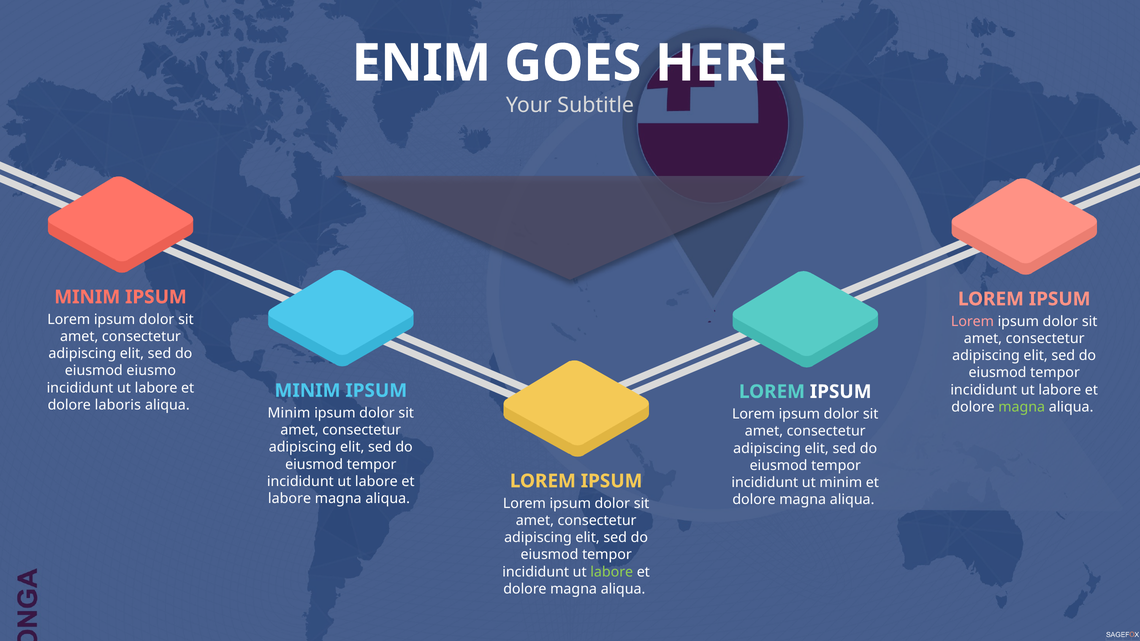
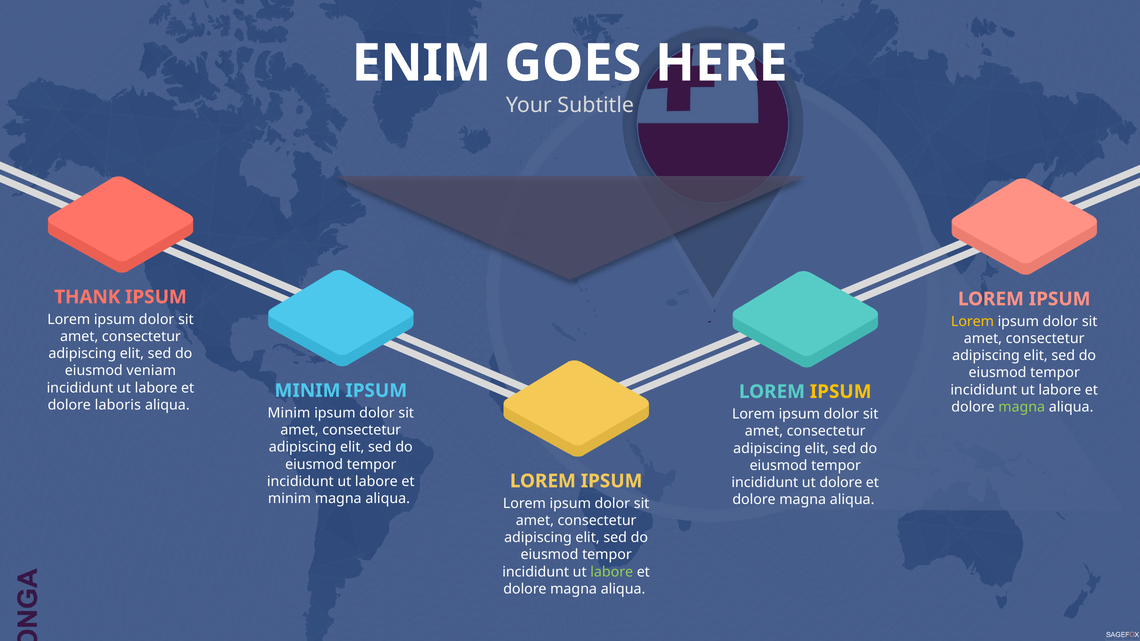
MINIM at (87, 297): MINIM -> THANK
Lorem at (973, 322) colour: pink -> yellow
eiusmo: eiusmo -> veniam
IPSUM at (841, 392) colour: white -> yellow
ut minim: minim -> dolore
labore at (290, 499): labore -> minim
